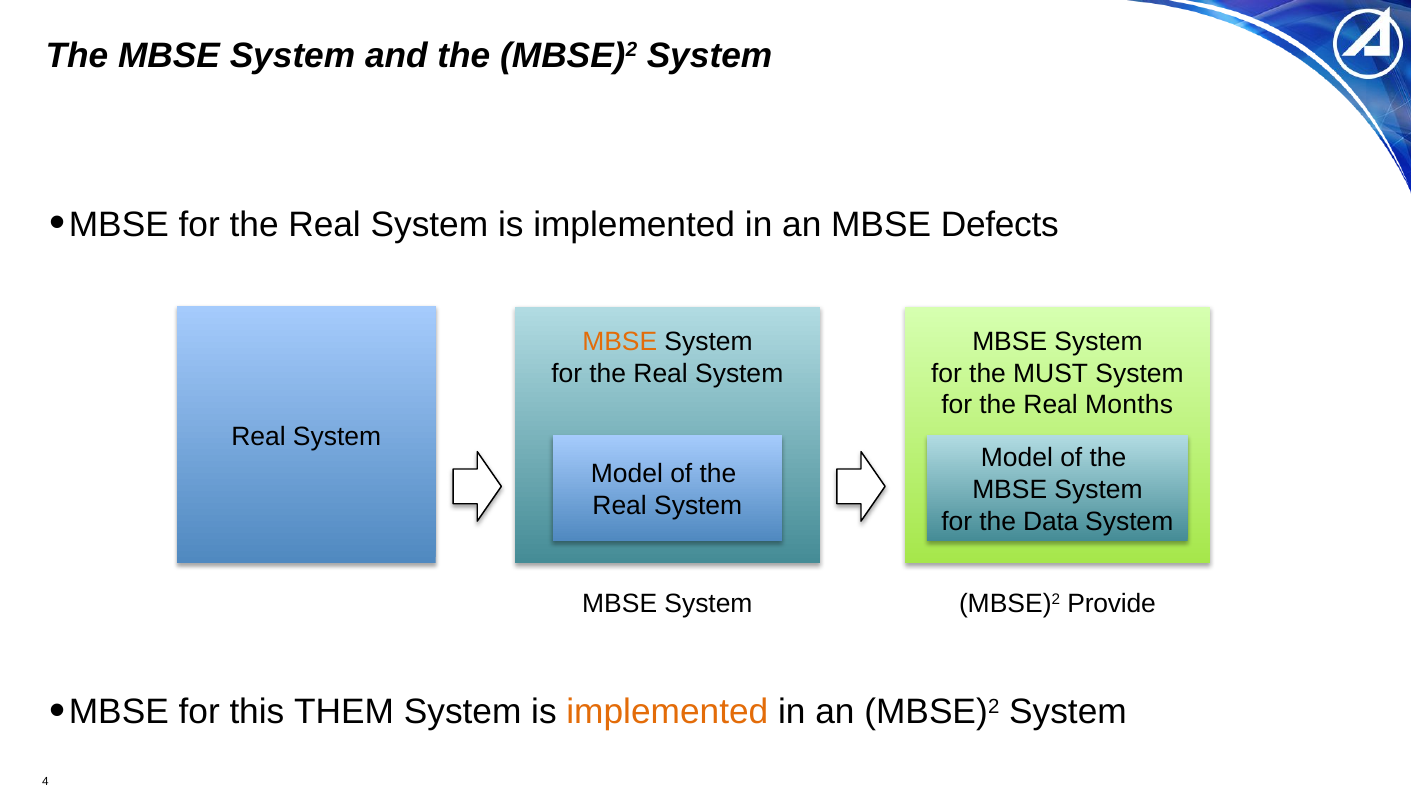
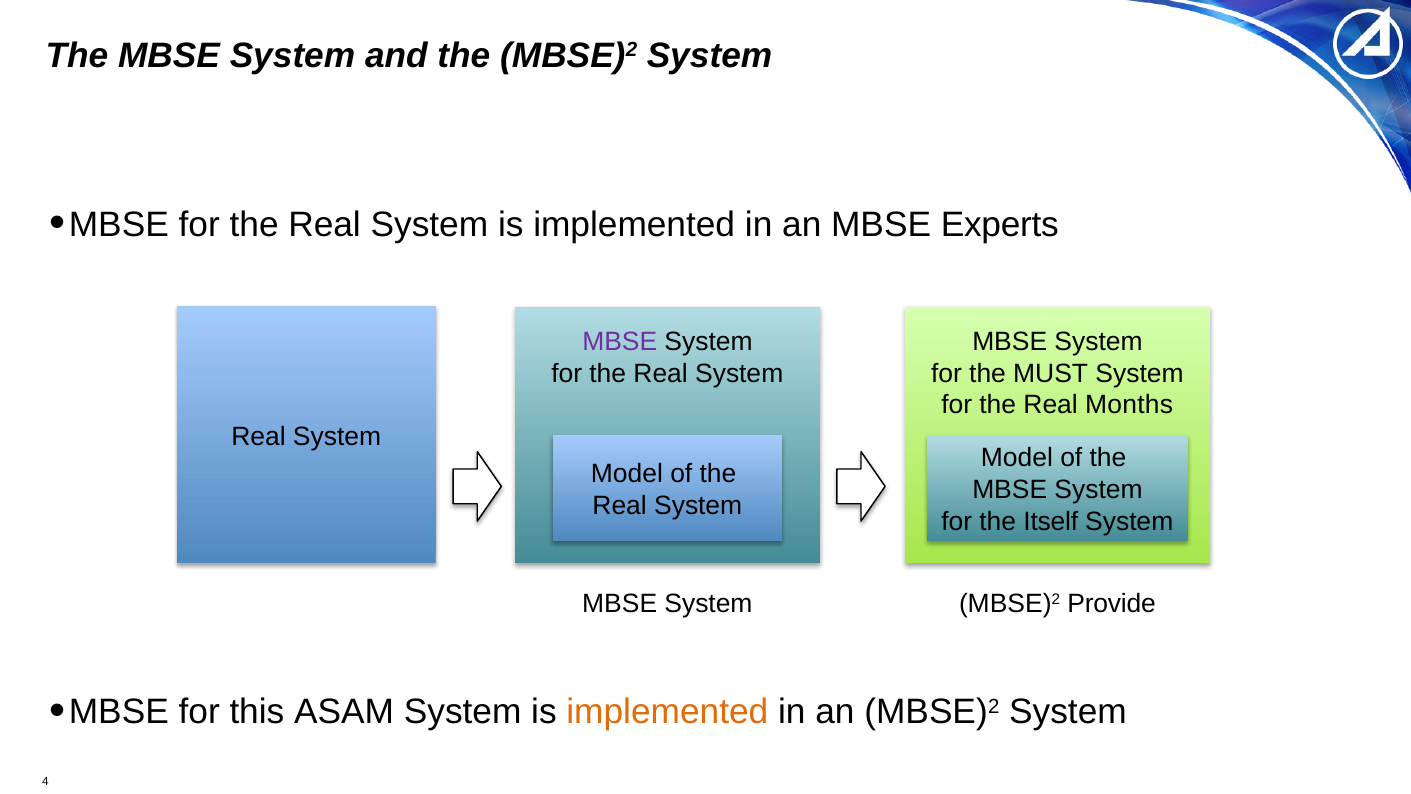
Defects: Defects -> Experts
MBSE at (620, 341) colour: orange -> purple
Data: Data -> Itself
THEM: THEM -> ASAM
